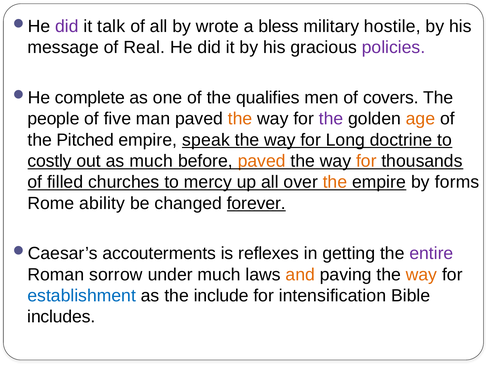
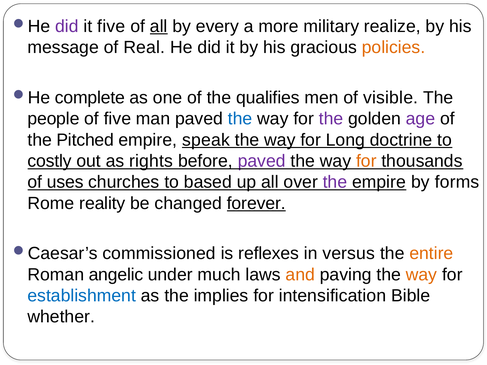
it talk: talk -> five
all at (159, 26) underline: none -> present
wrote: wrote -> every
bless: bless -> more
hostile: hostile -> realize
policies colour: purple -> orange
covers: covers -> visible
the at (240, 119) colour: orange -> blue
age colour: orange -> purple
as much: much -> rights
paved at (262, 161) colour: orange -> purple
filled: filled -> uses
mercy: mercy -> based
the at (335, 182) colour: orange -> purple
ability: ability -> reality
accouterments: accouterments -> commissioned
getting: getting -> versus
entire colour: purple -> orange
sorrow: sorrow -> angelic
include: include -> implies
includes: includes -> whether
